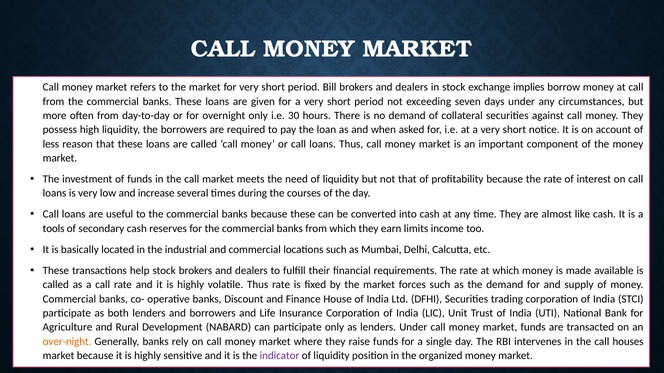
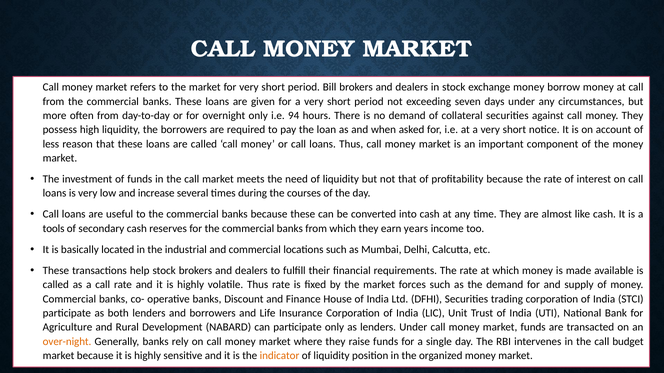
exchange implies: implies -> money
30: 30 -> 94
limits: limits -> years
houses: houses -> budget
indicator colour: purple -> orange
